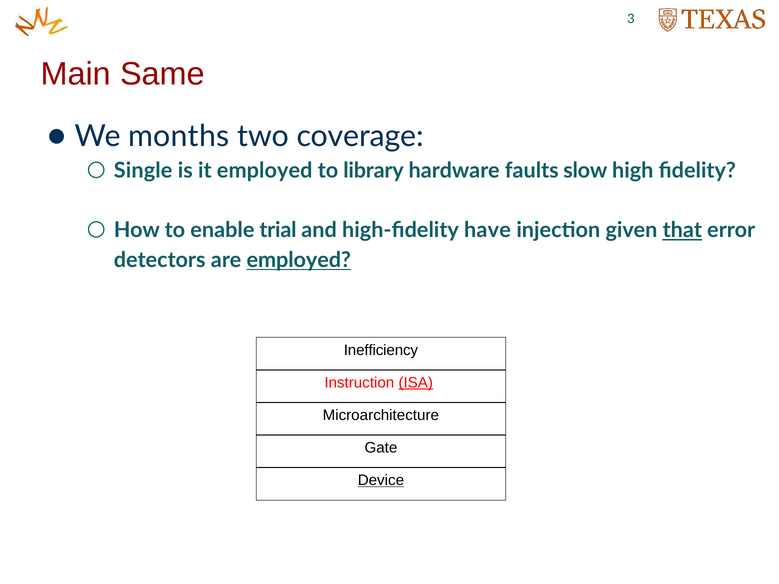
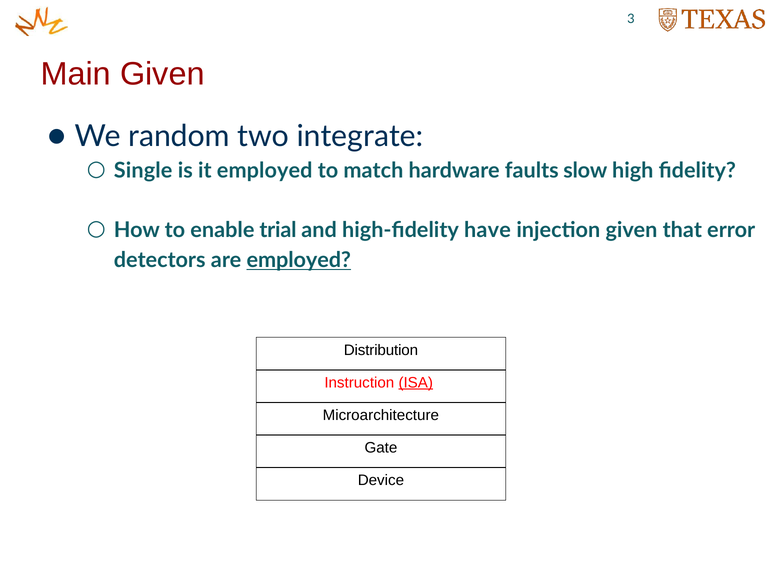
Main Same: Same -> Given
months: months -> random
coverage: coverage -> integrate
library: library -> match
that underline: present -> none
Inefficiency: Inefficiency -> Distribution
Device underline: present -> none
